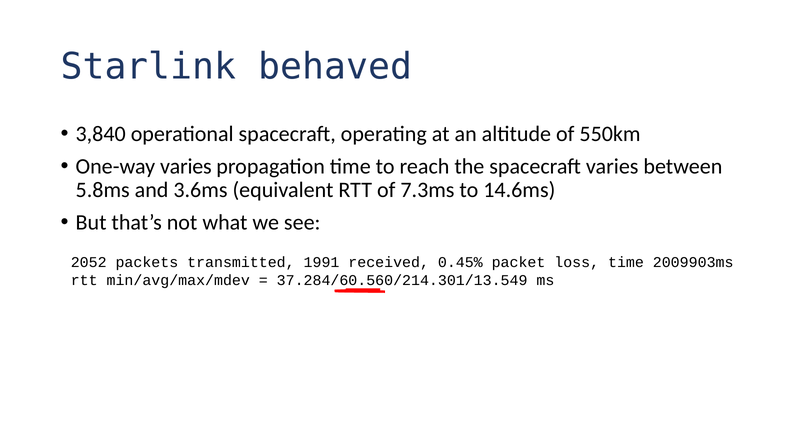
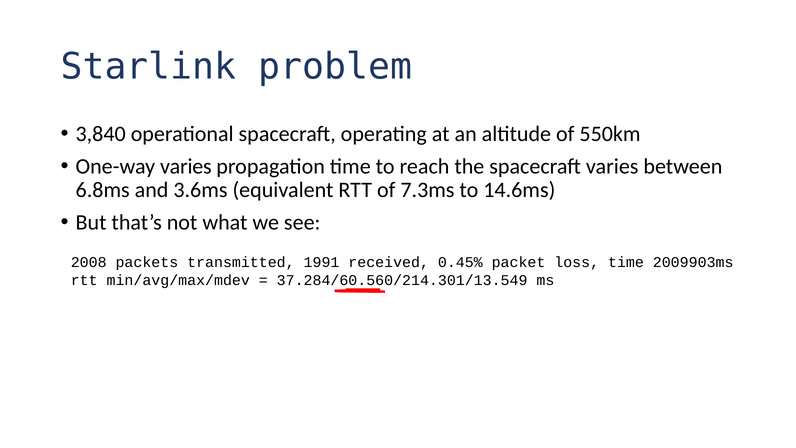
behaved: behaved -> problem
5.8ms: 5.8ms -> 6.8ms
2052: 2052 -> 2008
